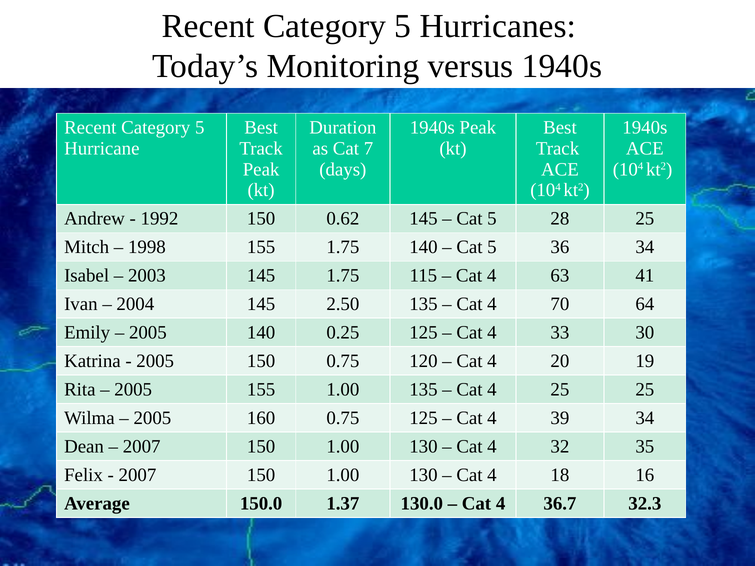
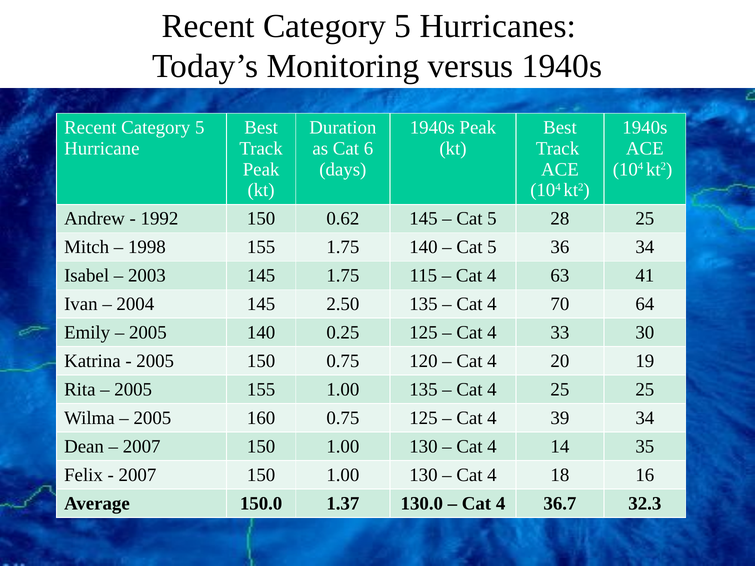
7: 7 -> 6
32: 32 -> 14
